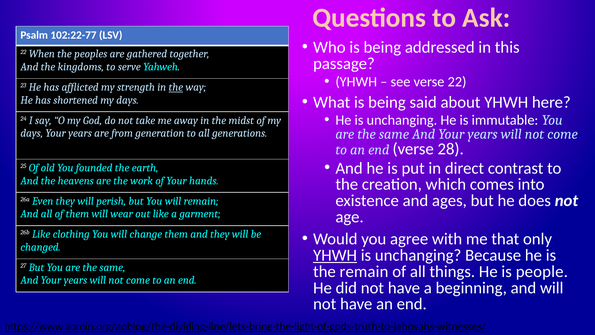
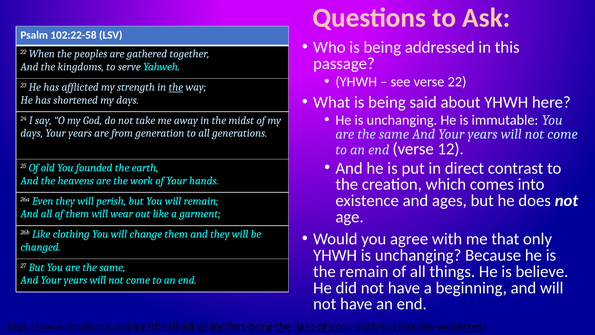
102:22-77: 102:22-77 -> 102:22-58
28: 28 -> 12
YHWH at (335, 255) underline: present -> none
people: people -> believe
